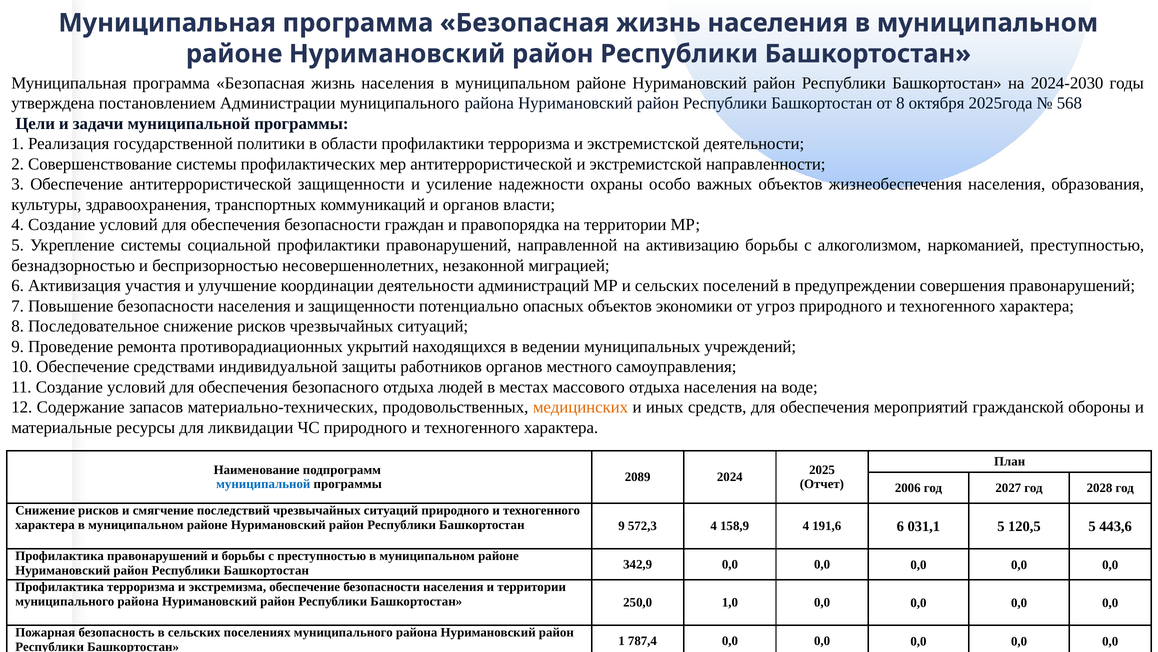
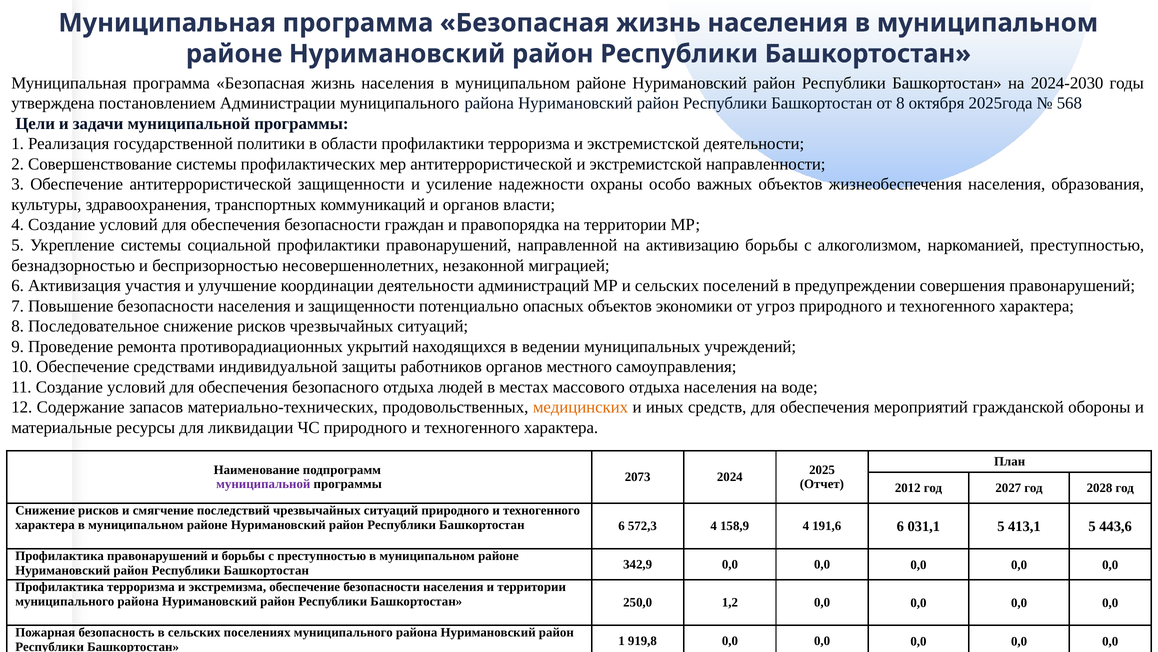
2089: 2089 -> 2073
муниципальной at (263, 484) colour: blue -> purple
2006: 2006 -> 2012
Башкортостан 9: 9 -> 6
120,5: 120,5 -> 413,1
1,0: 1,0 -> 1,2
787,4: 787,4 -> 919,8
